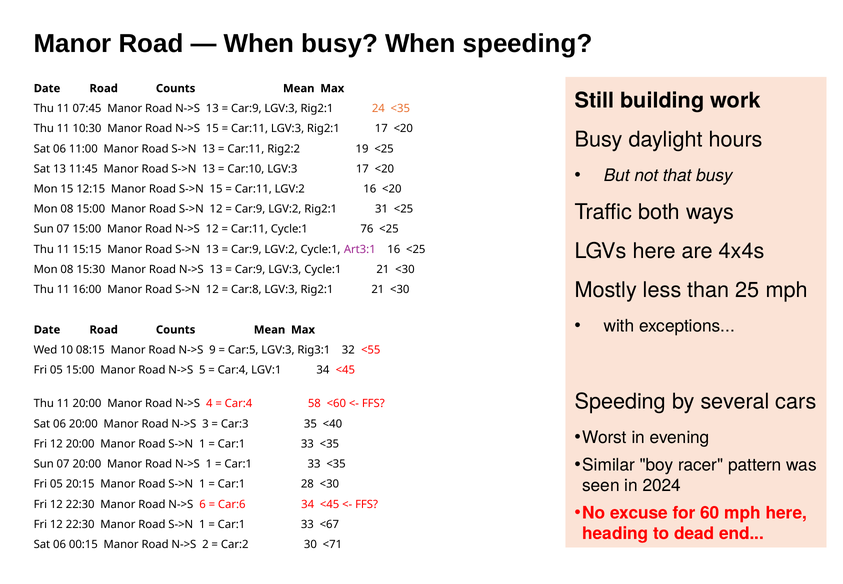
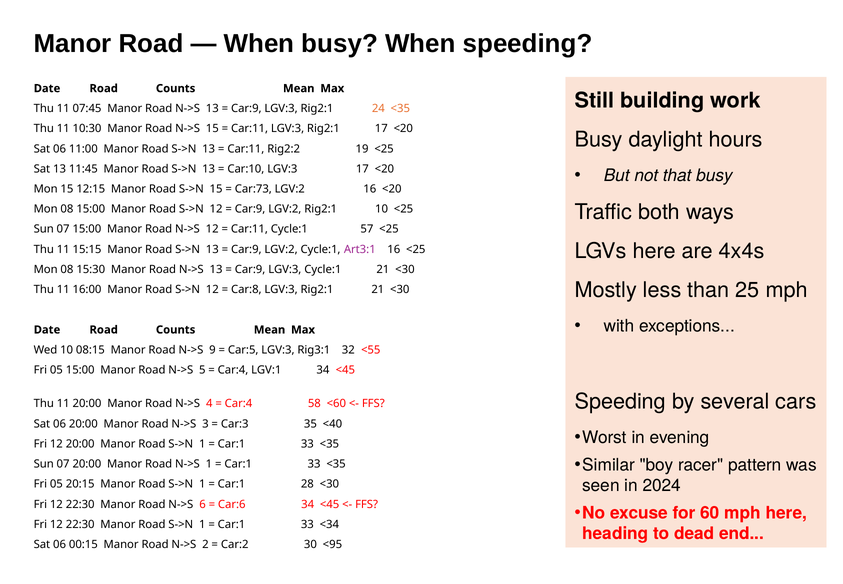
Car:11 at (253, 189): Car:11 -> Car:73
Rig2:1 31: 31 -> 10
76: 76 -> 57
<67: <67 -> <34
<71: <71 -> <95
